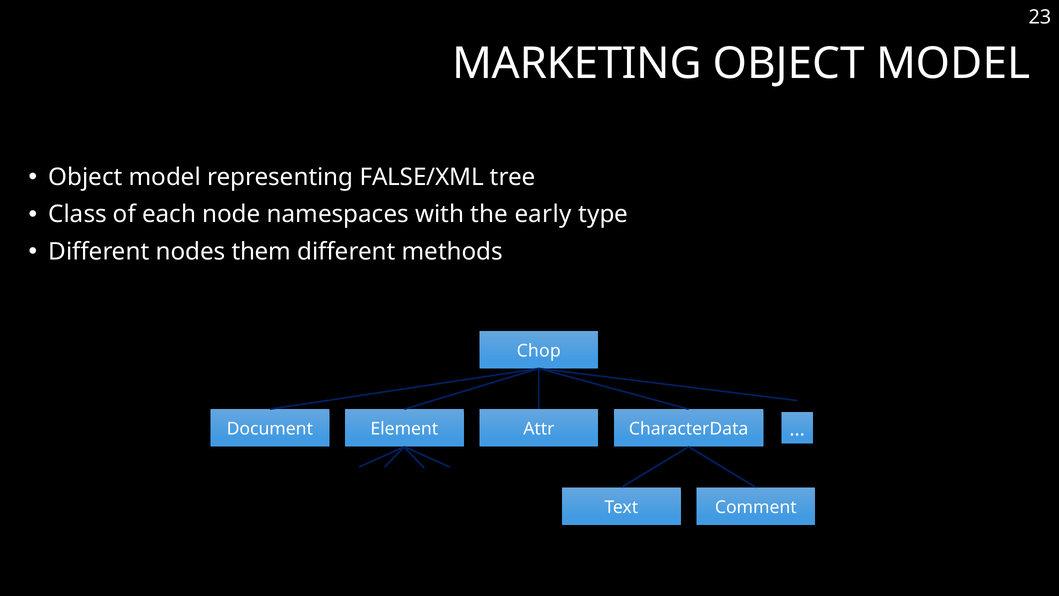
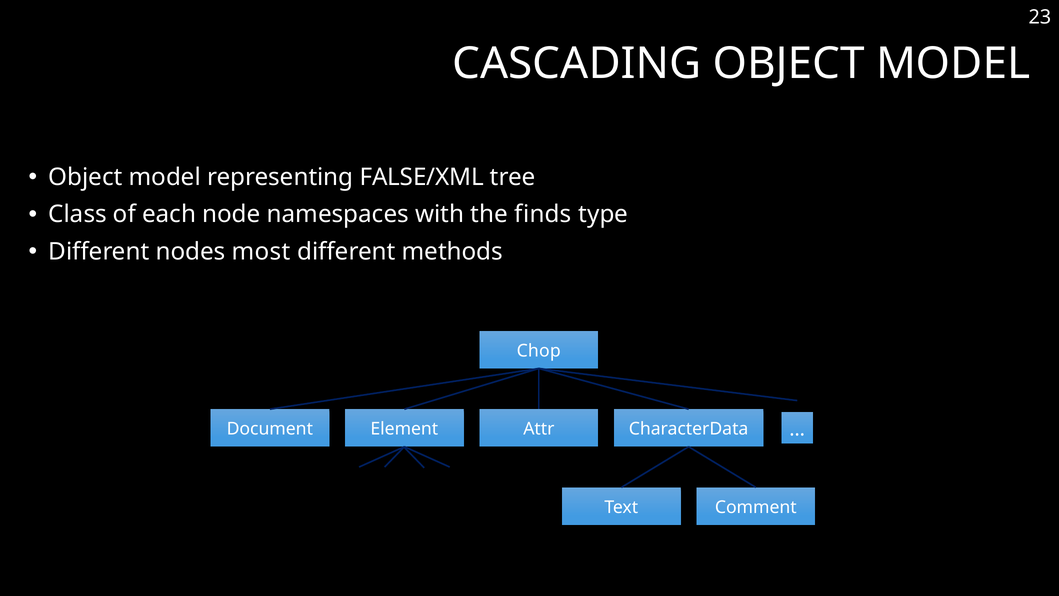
MARKETING: MARKETING -> CASCADING
early: early -> finds
them: them -> most
